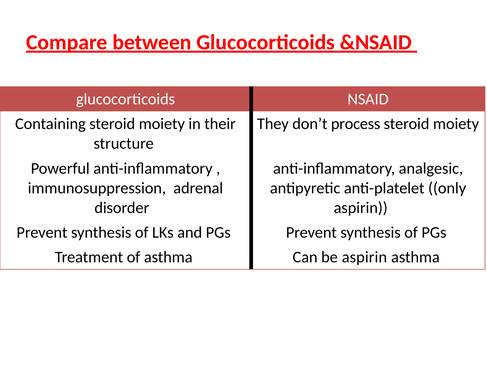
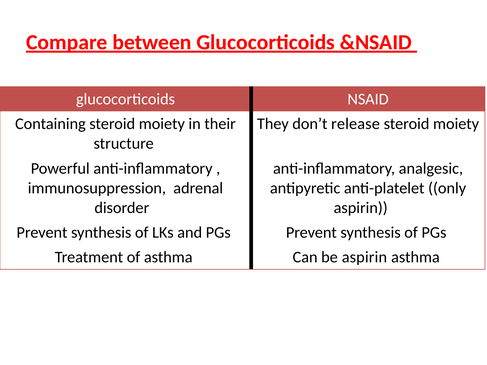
process: process -> release
